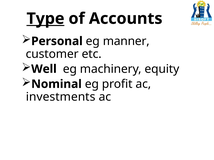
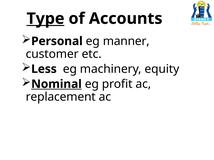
Well: Well -> Less
Nominal underline: none -> present
investments: investments -> replacement
